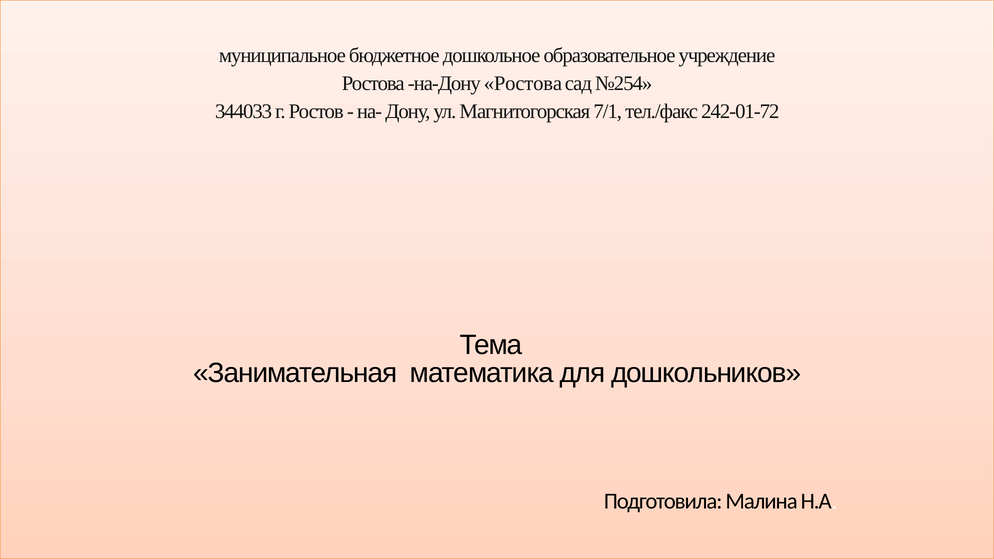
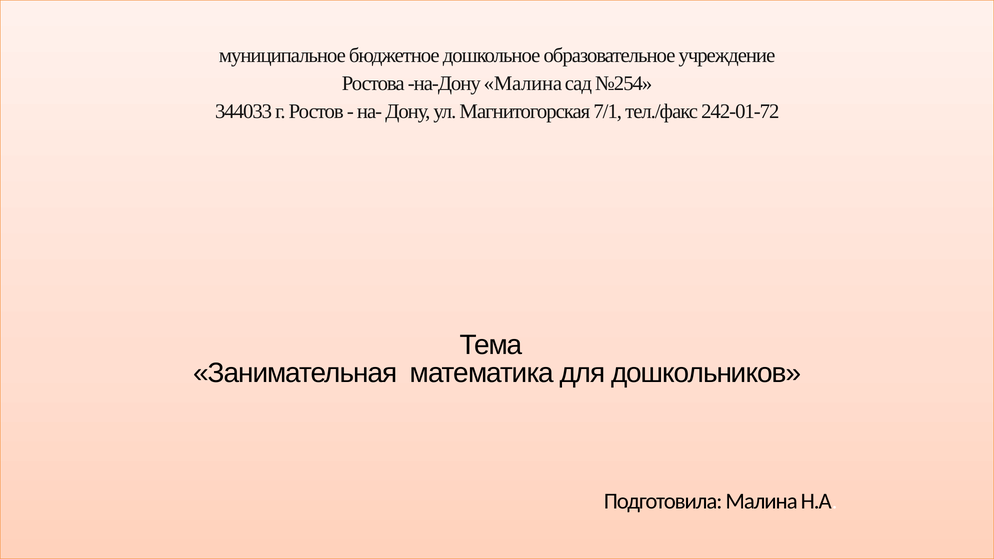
на-Дону Ростова: Ростова -> Малина
